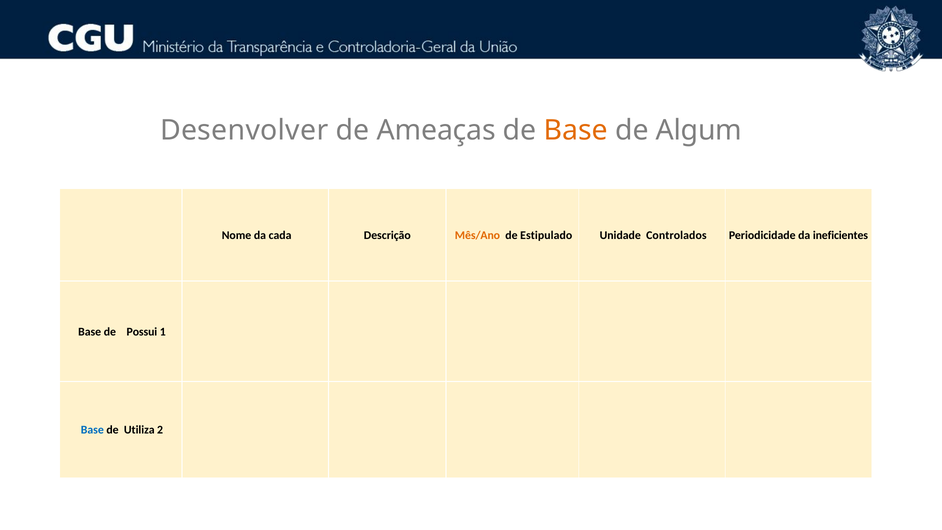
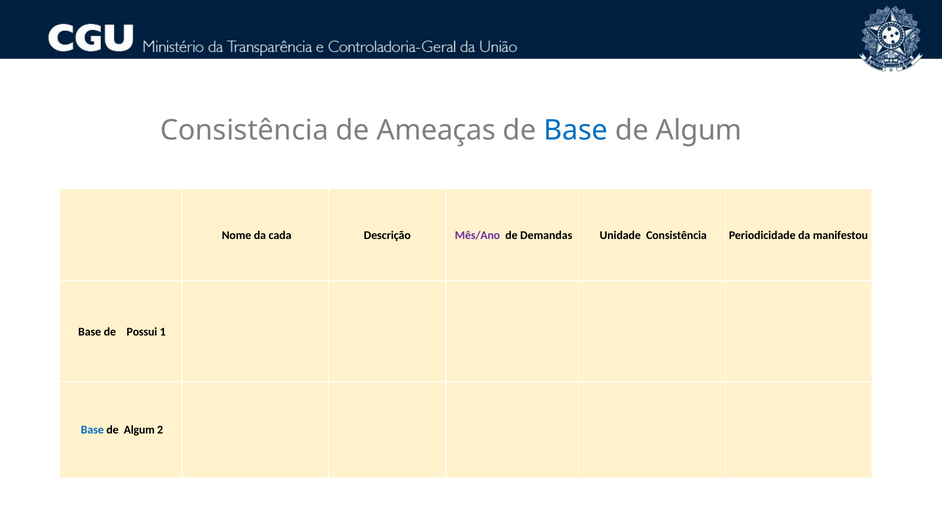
Desenvolver at (244, 130): Desenvolver -> Consistência
Base at (576, 130) colour: orange -> blue
Mês/Ano colour: orange -> purple
Estipulado: Estipulado -> Demandas
Unidade Controlados: Controlados -> Consistência
ineficientes: ineficientes -> manifestou
Utiliza at (139, 430): Utiliza -> Algum
